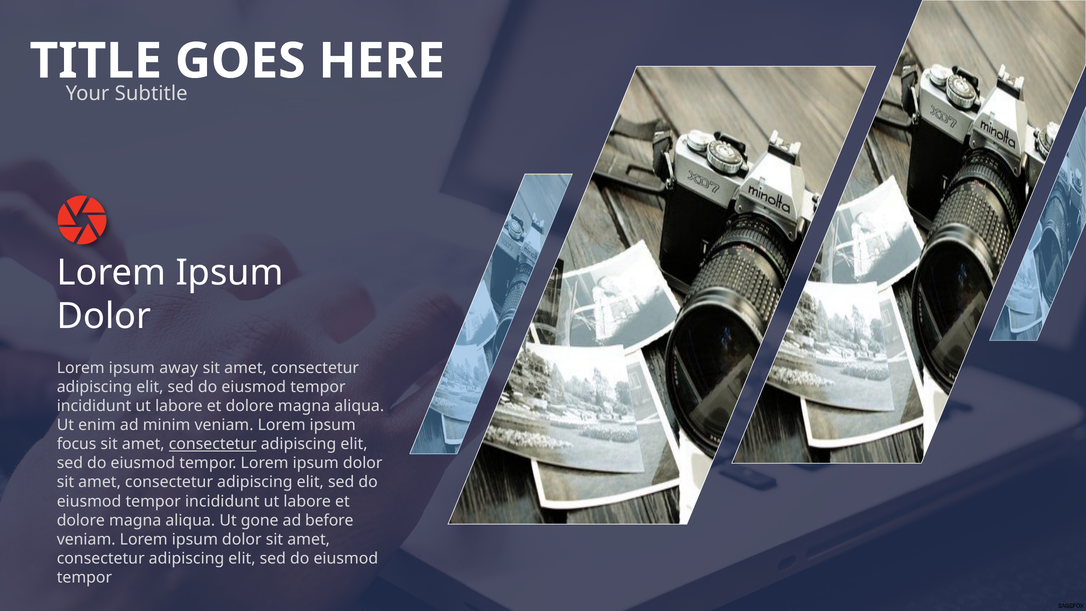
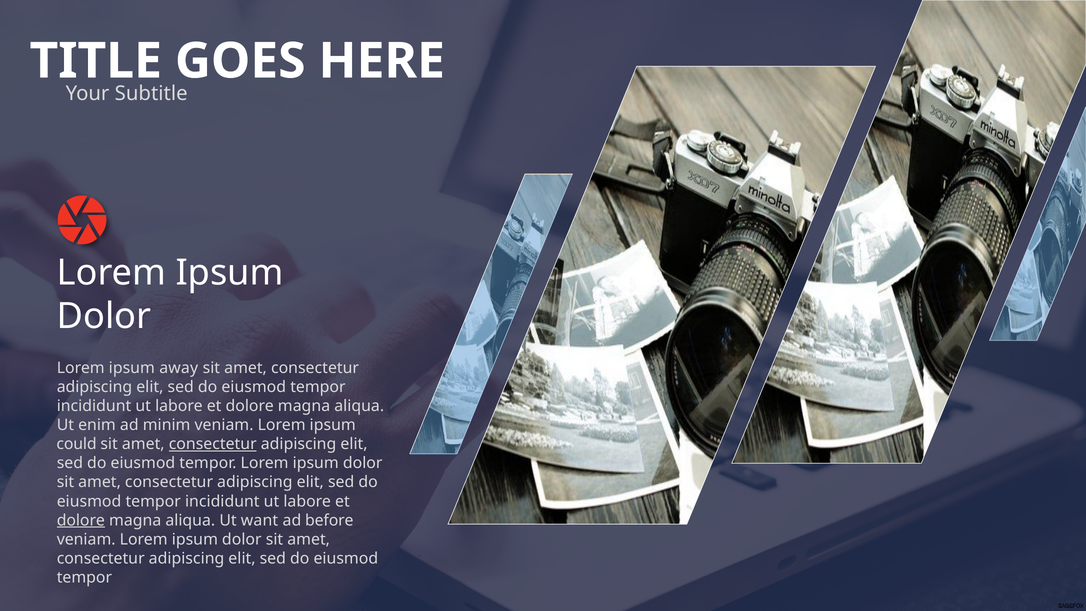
focus: focus -> could
dolore at (81, 520) underline: none -> present
gone: gone -> want
